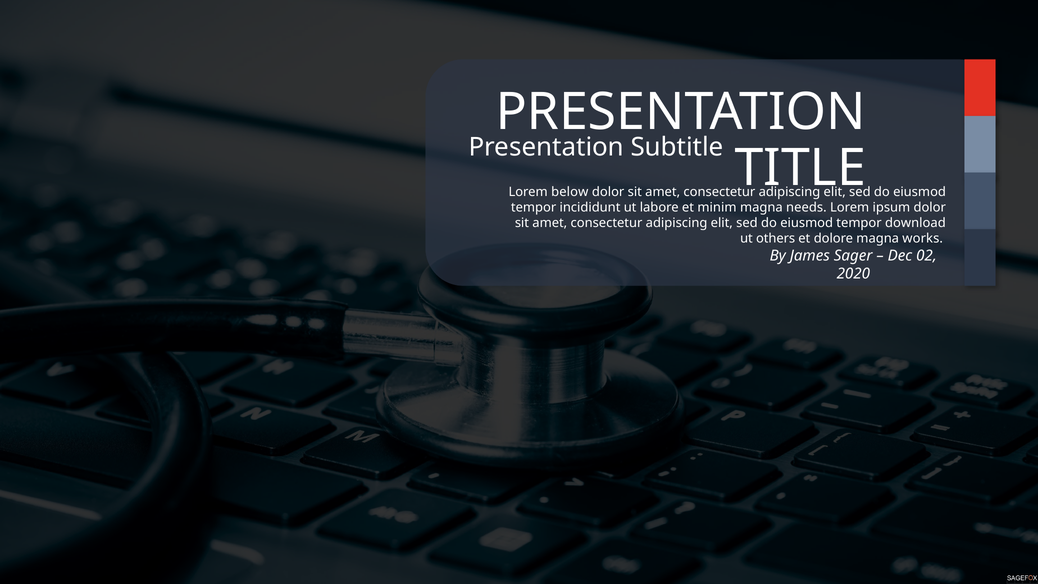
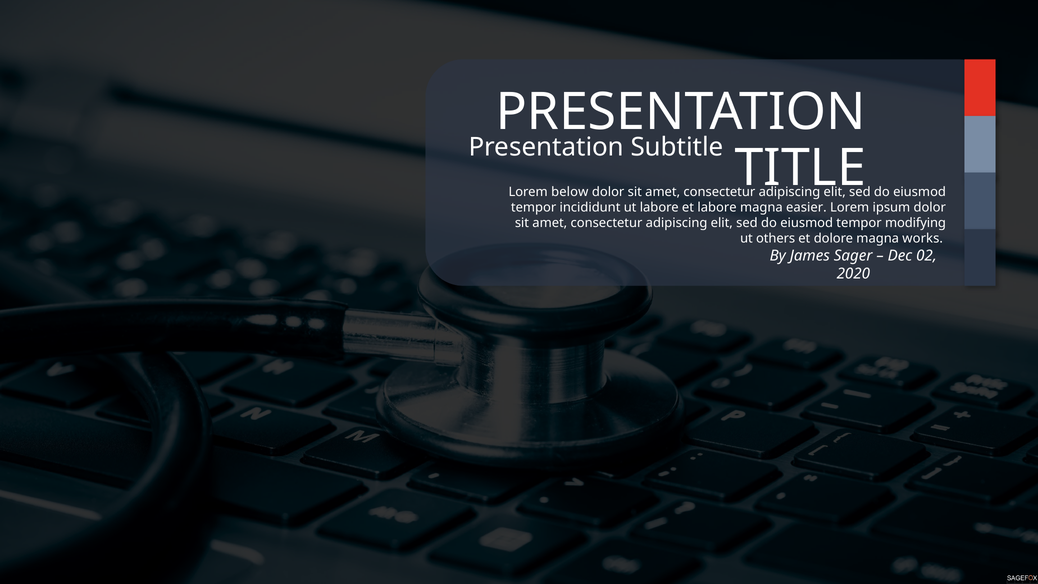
et minim: minim -> labore
needs: needs -> easier
download: download -> modifying
